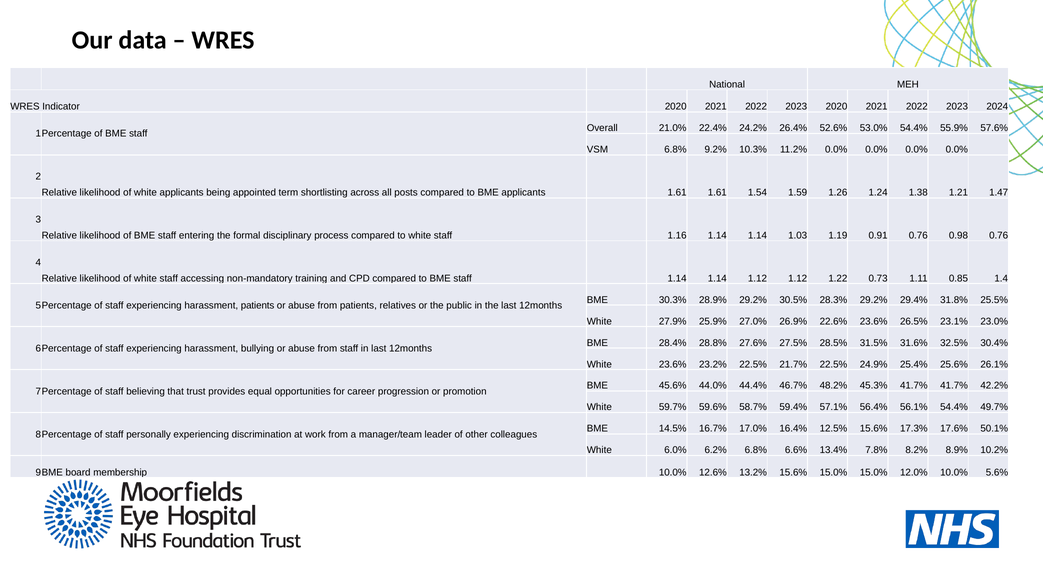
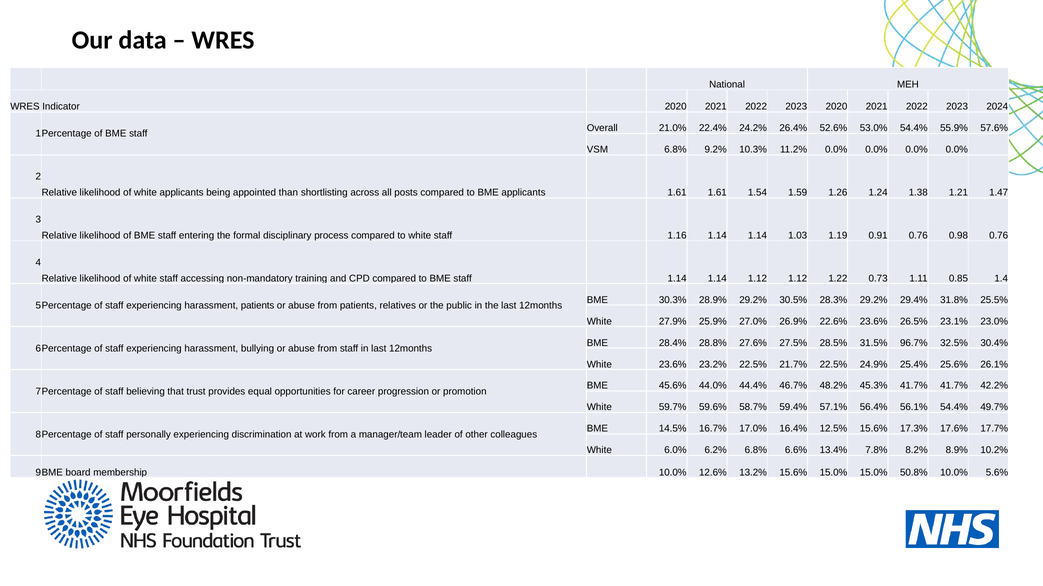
term: term -> than
31.6%: 31.6% -> 96.7%
50.1%: 50.1% -> 17.7%
12.0%: 12.0% -> 50.8%
